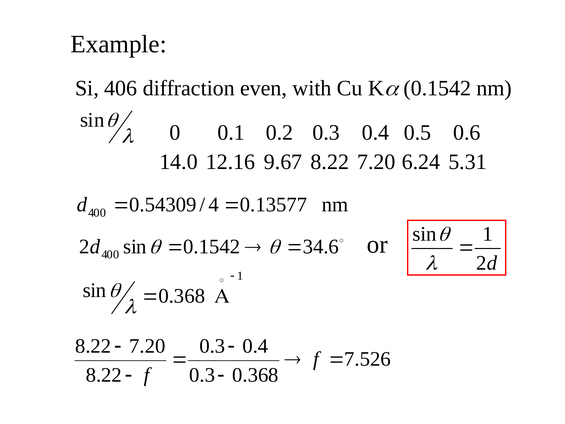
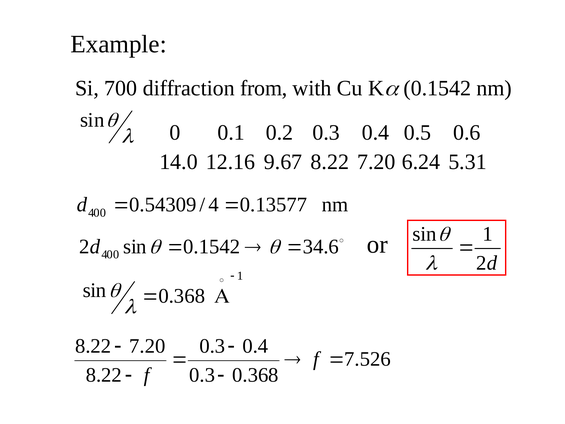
406: 406 -> 700
even: even -> from
